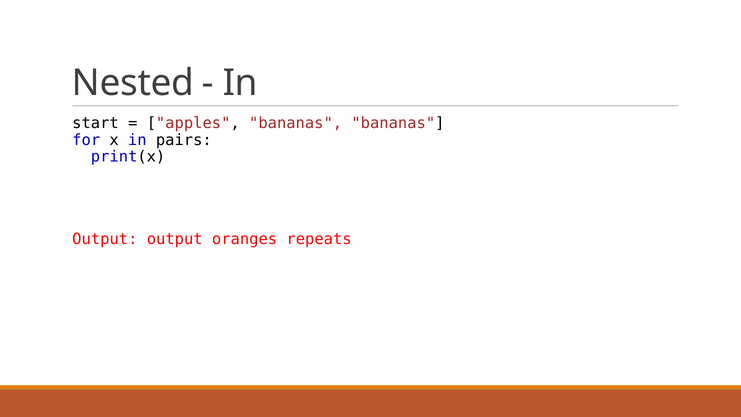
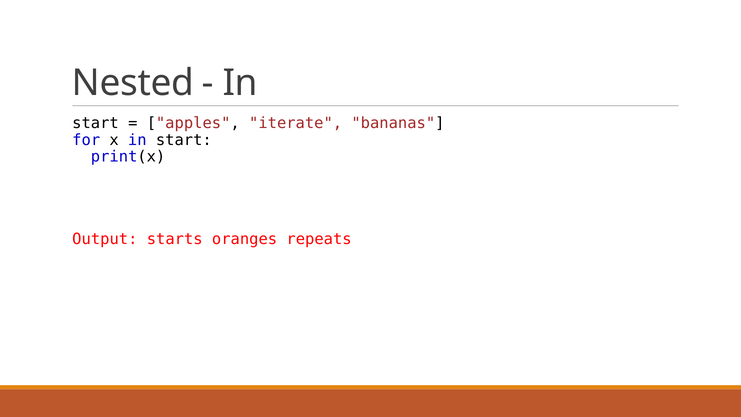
apples bananas: bananas -> iterate
x in pairs: pairs -> start
Output output: output -> starts
